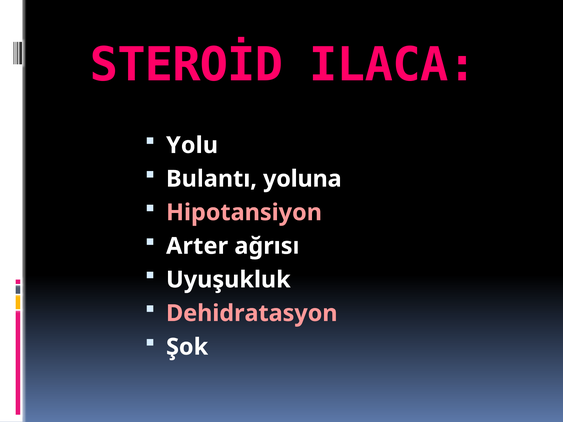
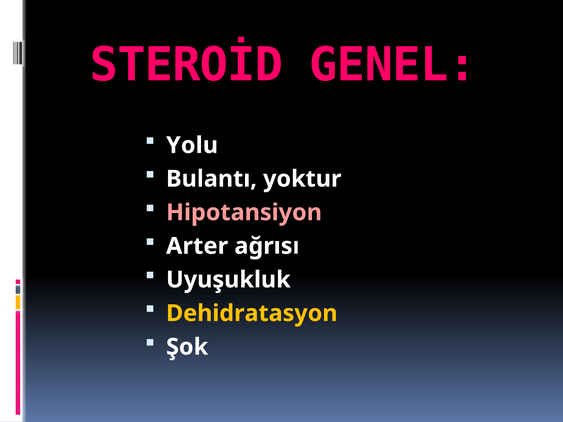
ILACA: ILACA -> GENEL
yoluna: yoluna -> yoktur
Dehidratasyon colour: pink -> yellow
